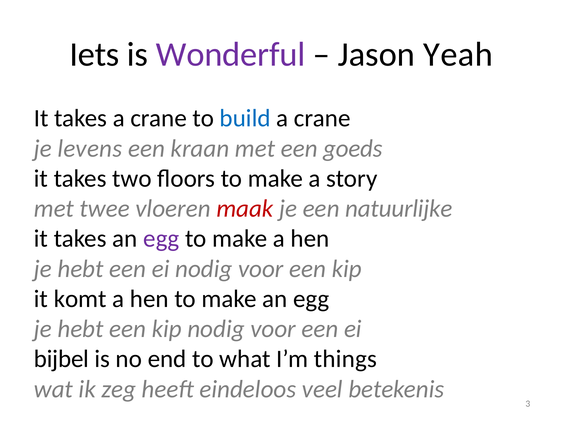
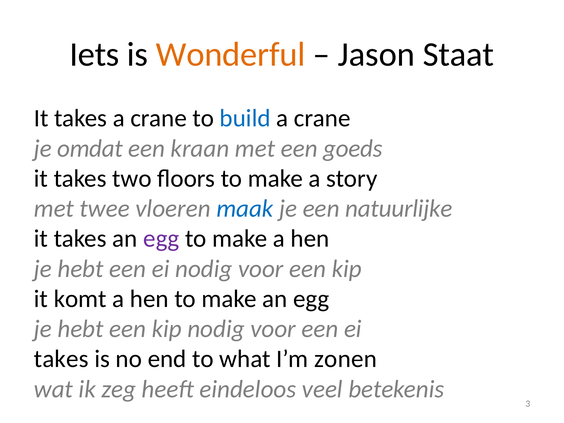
Wonderful colour: purple -> orange
Yeah: Yeah -> Staat
levens: levens -> omdat
maak colour: red -> blue
bijbel at (61, 359): bijbel -> takes
things: things -> zonen
